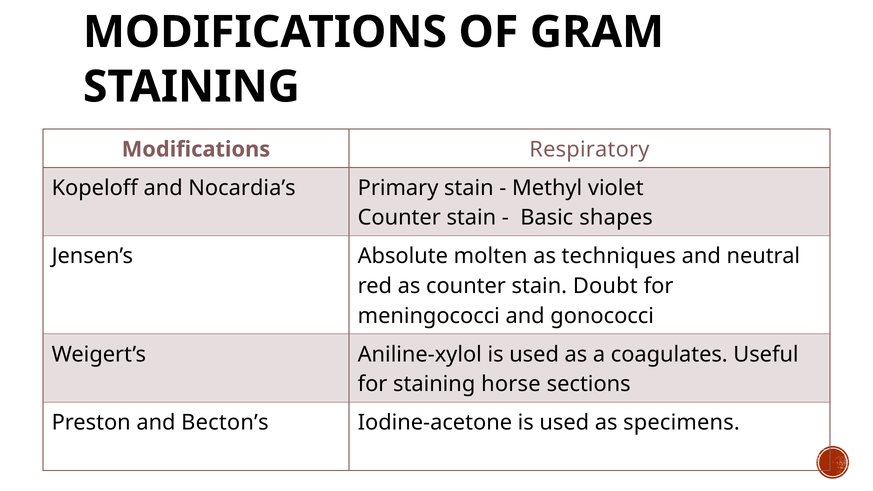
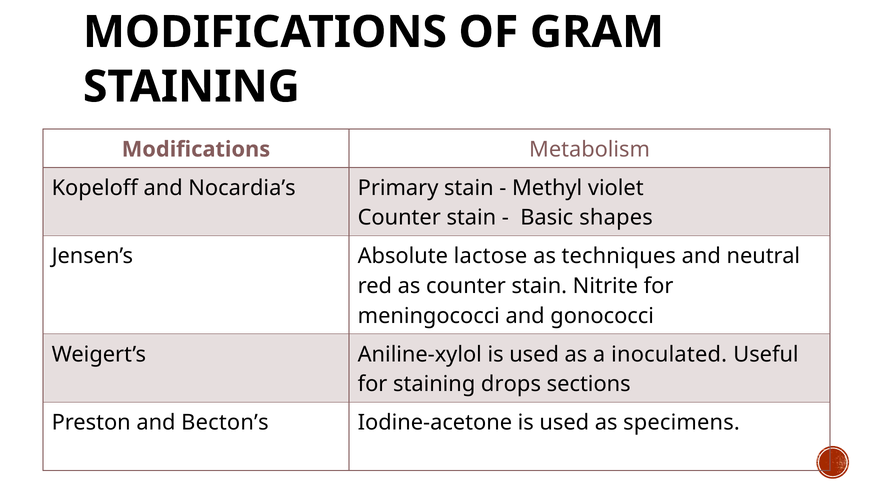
Respiratory: Respiratory -> Metabolism
molten: molten -> lactose
Doubt: Doubt -> Nitrite
coagulates: coagulates -> inoculated
horse: horse -> drops
